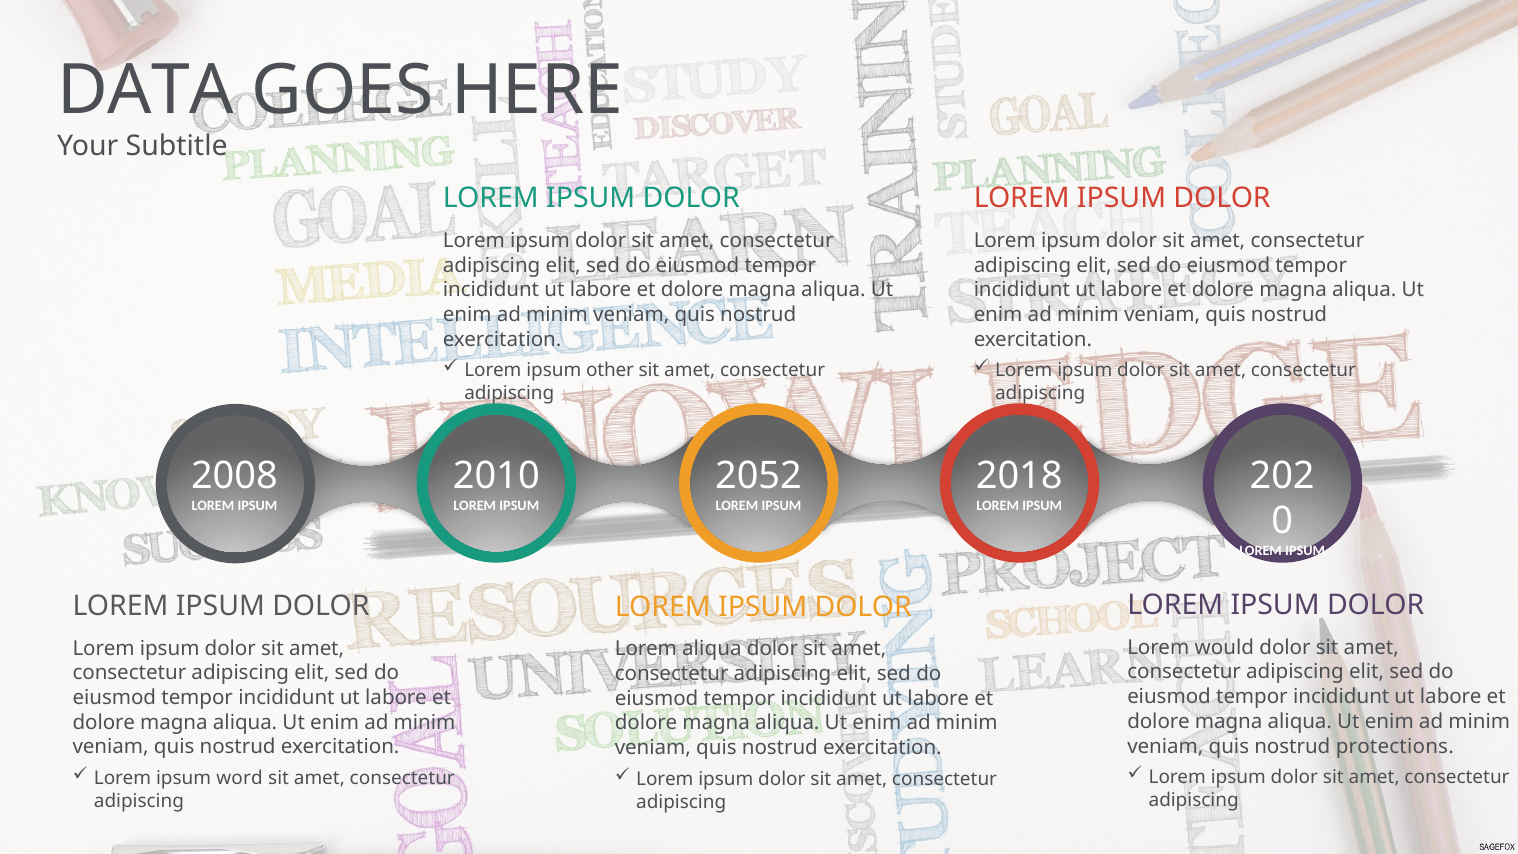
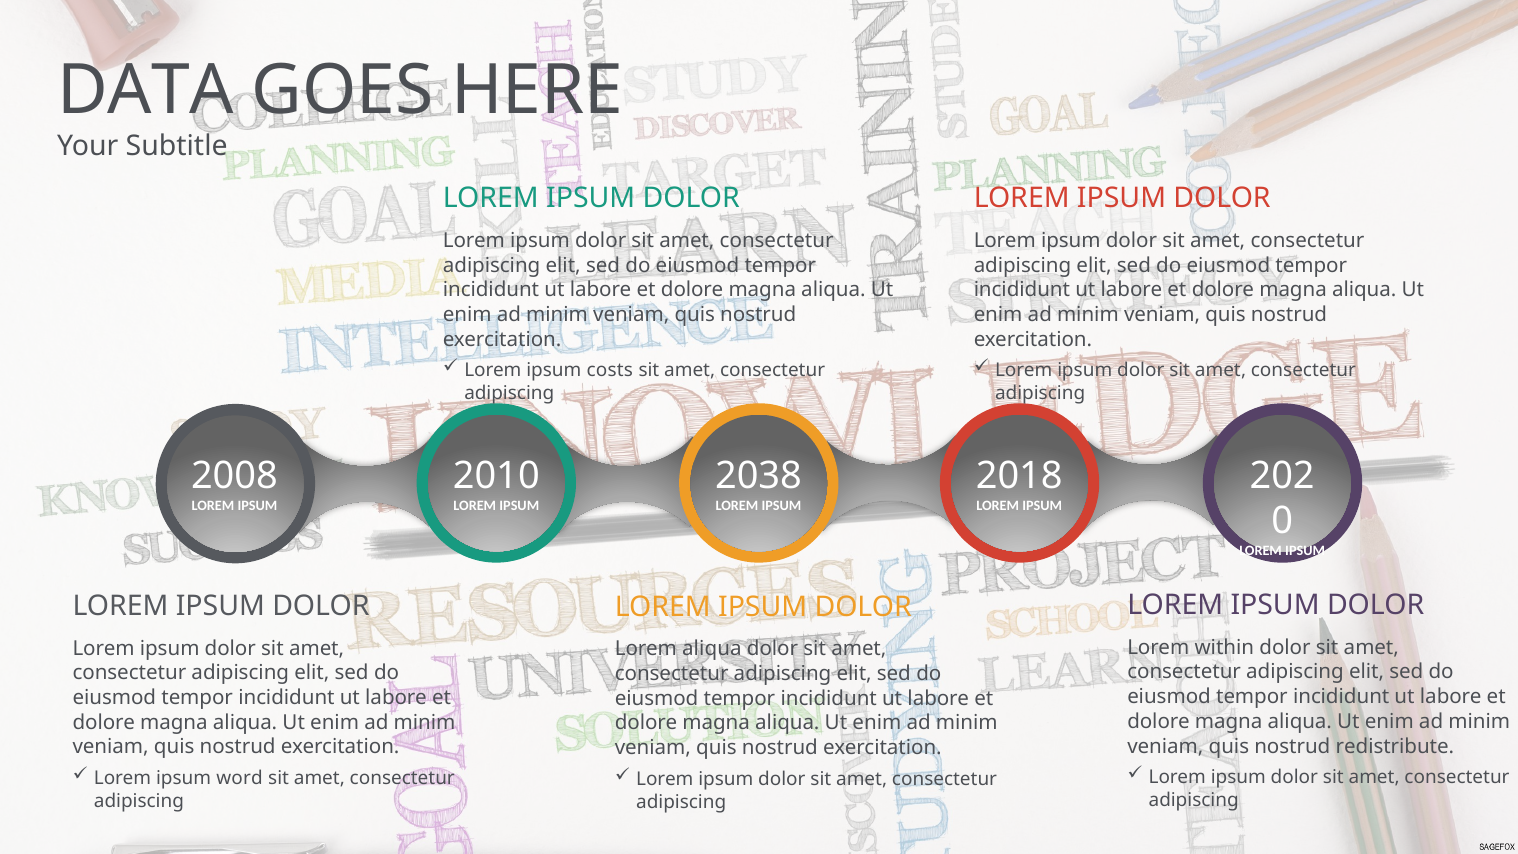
other: other -> costs
2052: 2052 -> 2038
would: would -> within
protections: protections -> redistribute
